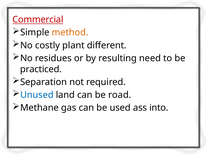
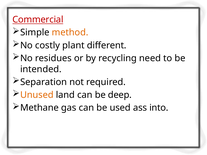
resulting: resulting -> recycling
practiced: practiced -> intended
Unused colour: blue -> orange
road: road -> deep
